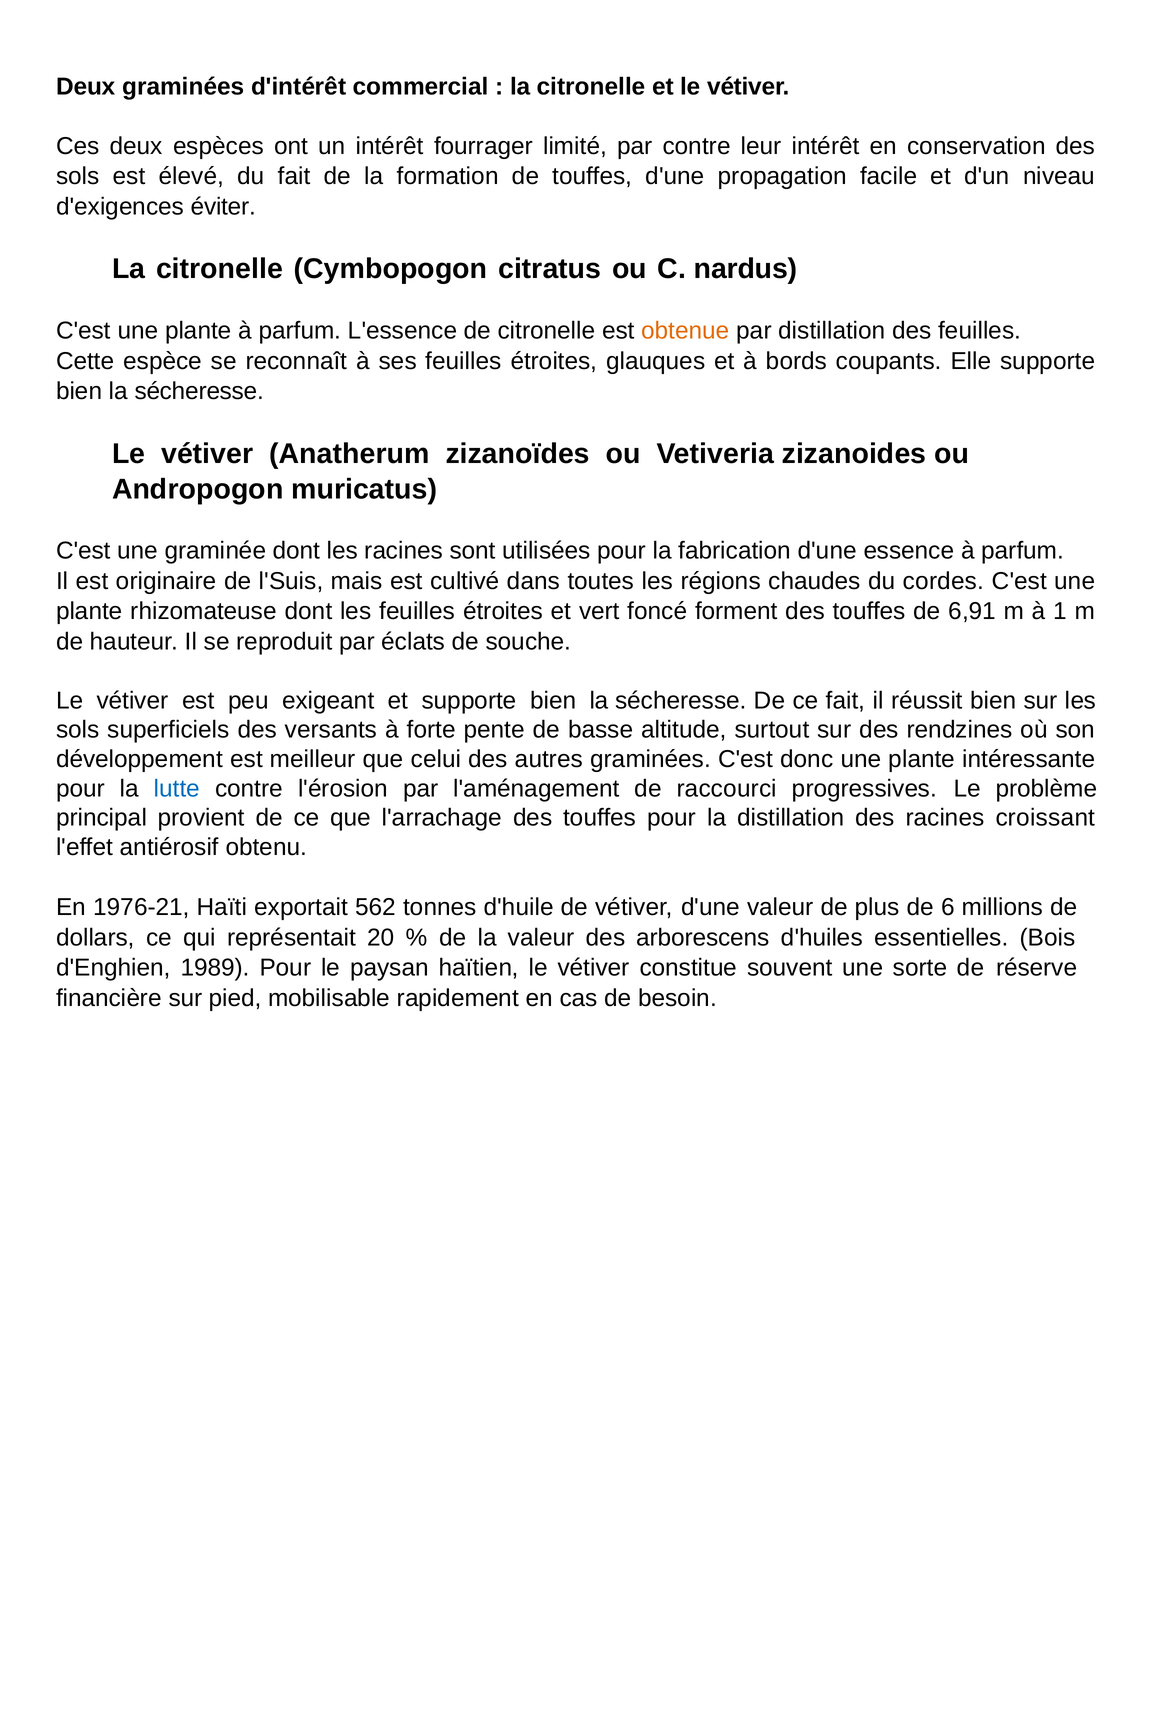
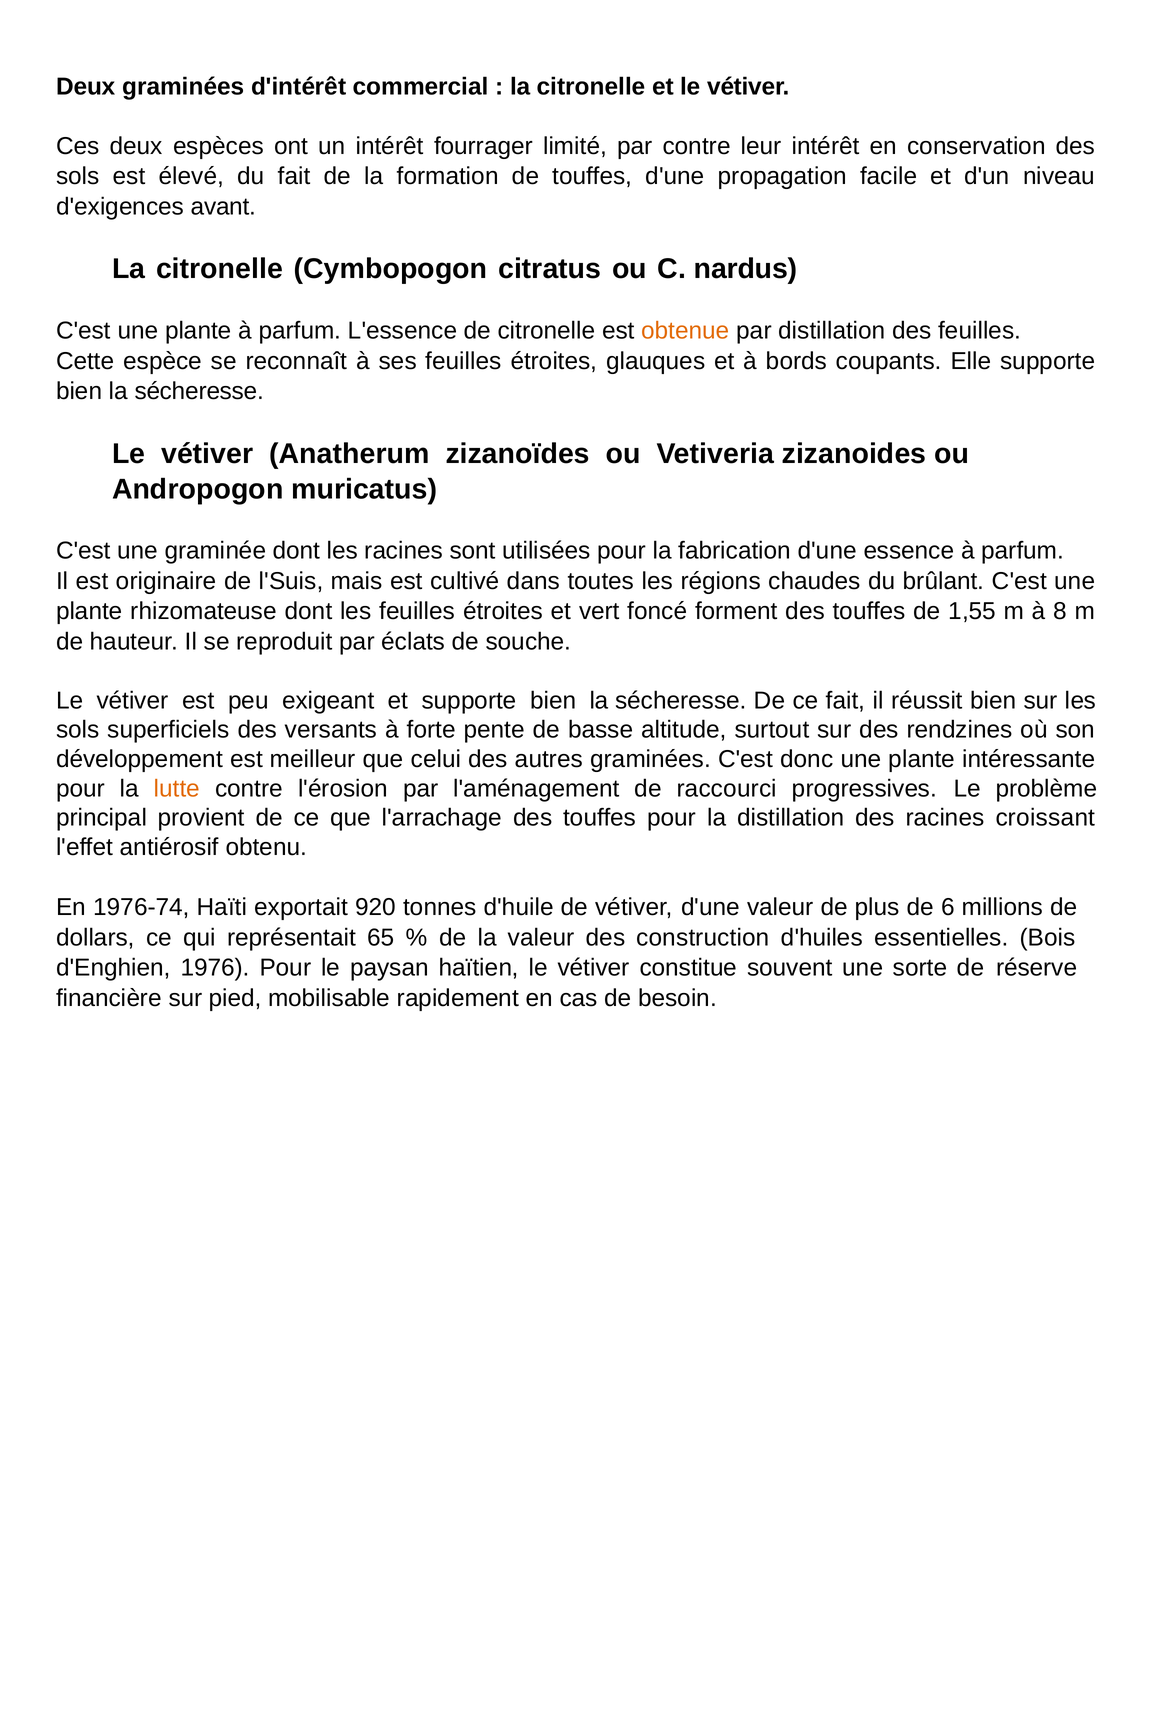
éviter: éviter -> avant
cordes: cordes -> brûlant
6,91: 6,91 -> 1,55
1: 1 -> 8
lutte colour: blue -> orange
1976-21: 1976-21 -> 1976-74
562: 562 -> 920
20: 20 -> 65
arborescens: arborescens -> construction
1989: 1989 -> 1976
